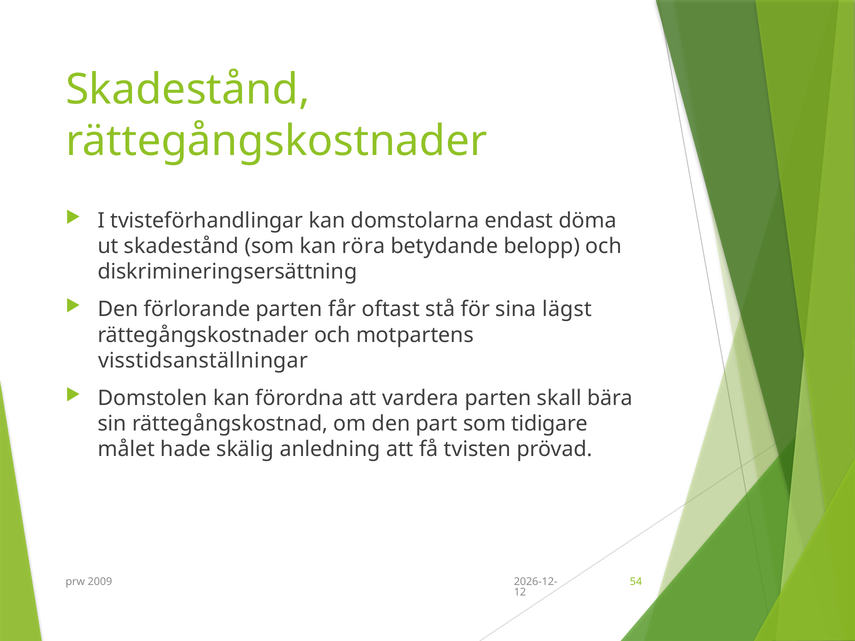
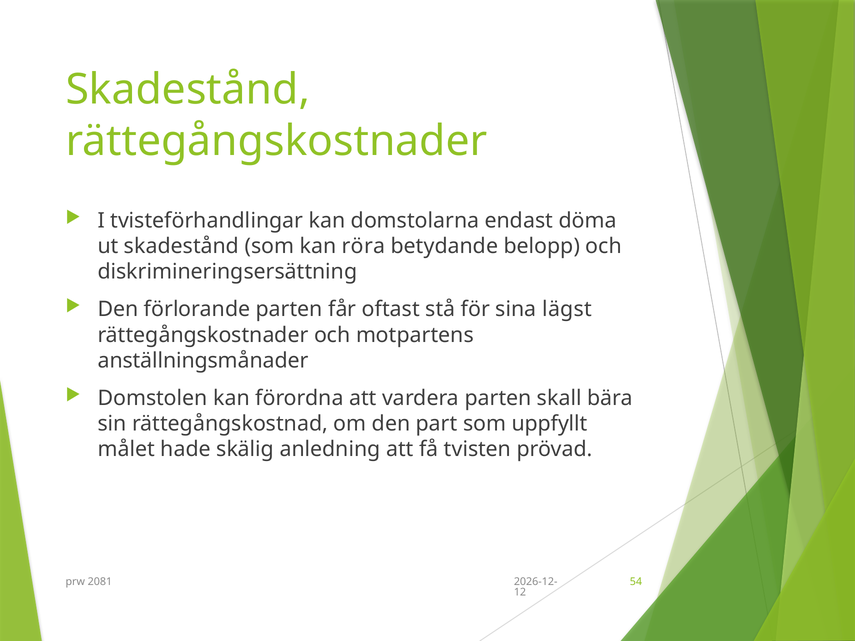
visstidsanställningar: visstidsanställningar -> anställningsmånader
tidigare: tidigare -> uppfyllt
2009: 2009 -> 2081
